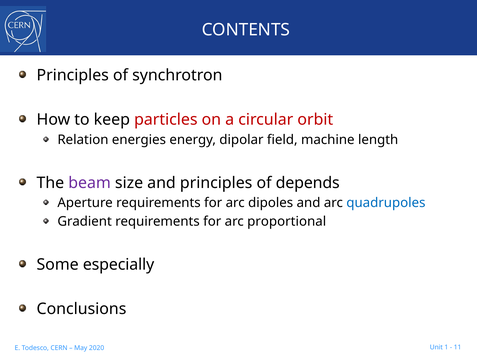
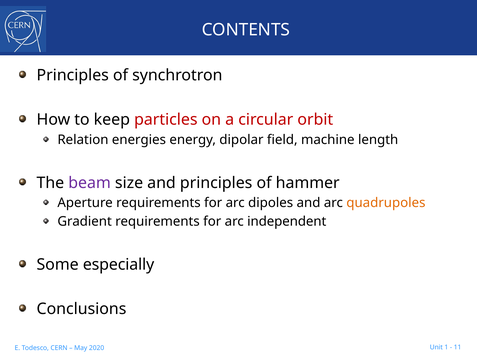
depends: depends -> hammer
quadrupoles colour: blue -> orange
proportional: proportional -> independent
